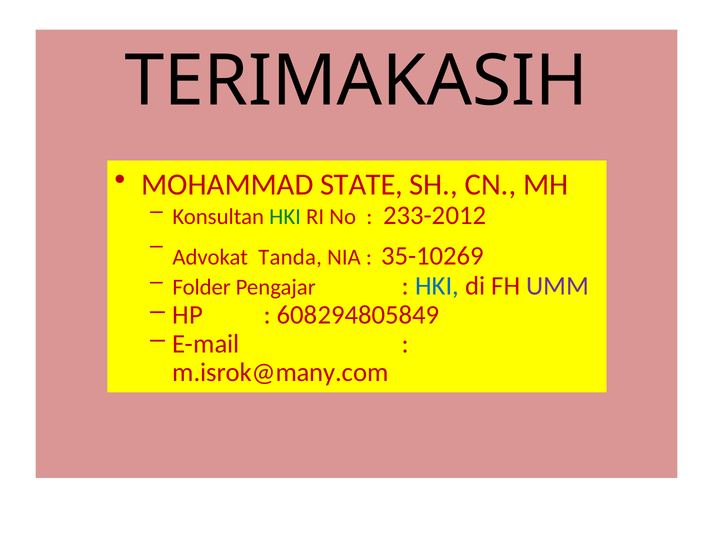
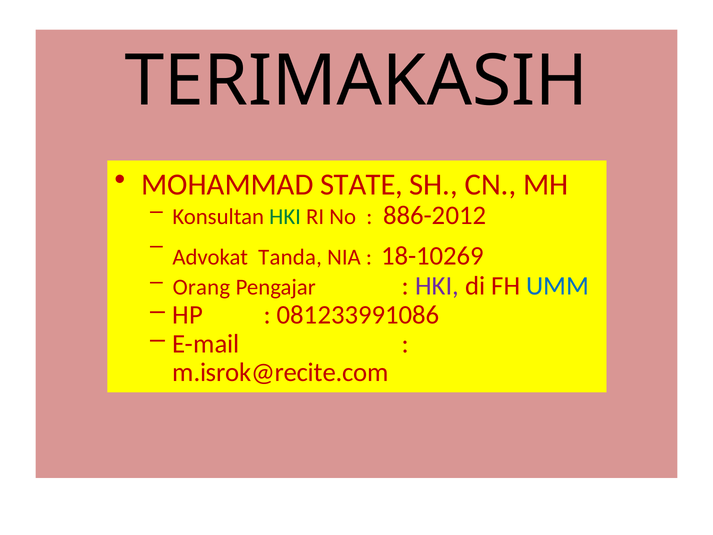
233-2012: 233-2012 -> 886-2012
35-10269: 35-10269 -> 18-10269
Folder: Folder -> Orang
HKI at (437, 286) colour: blue -> purple
UMM colour: purple -> blue
608294805849: 608294805849 -> 081233991086
m.isrok@many.com: m.isrok@many.com -> m.isrok@recite.com
